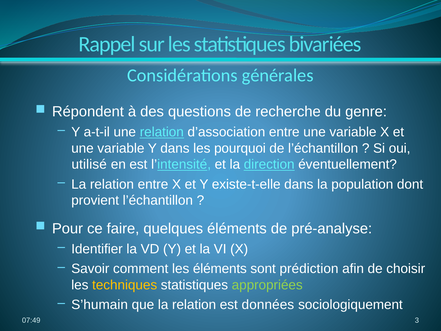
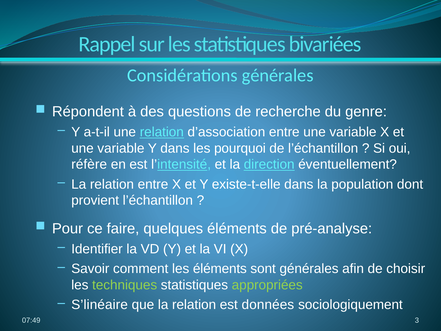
utilisé: utilisé -> réfère
sont prédiction: prédiction -> générales
techniques colour: yellow -> light green
S’humain: S’humain -> S’linéaire
